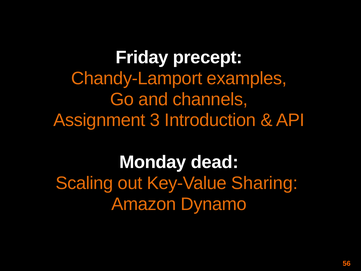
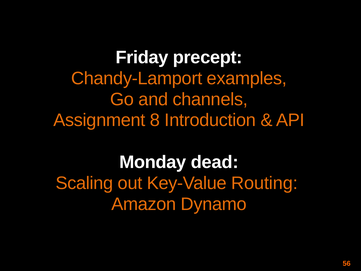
3: 3 -> 8
Sharing: Sharing -> Routing
